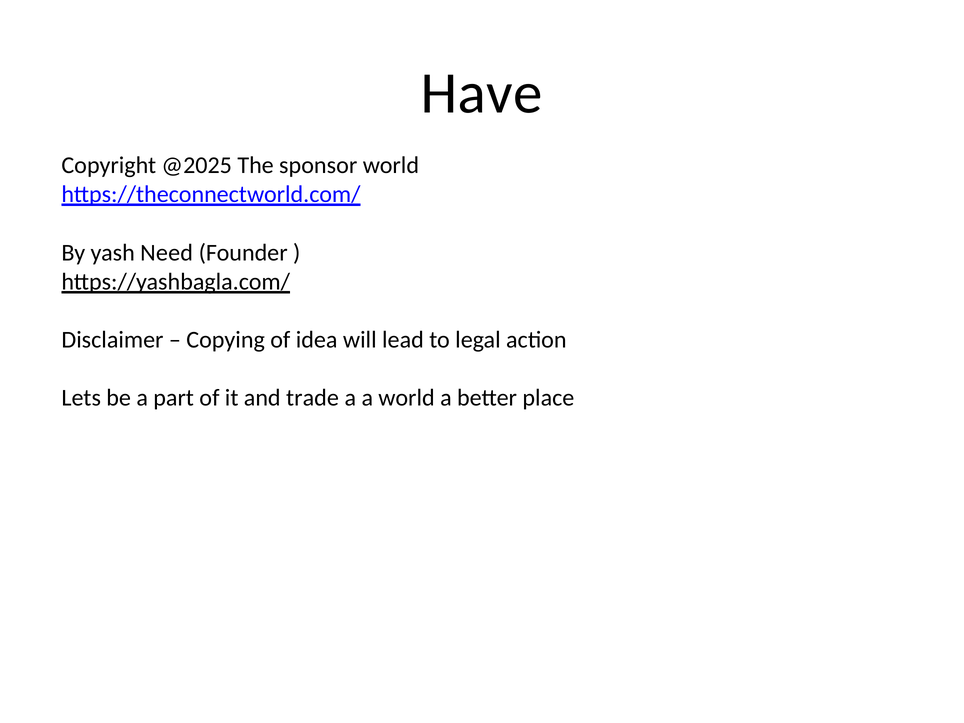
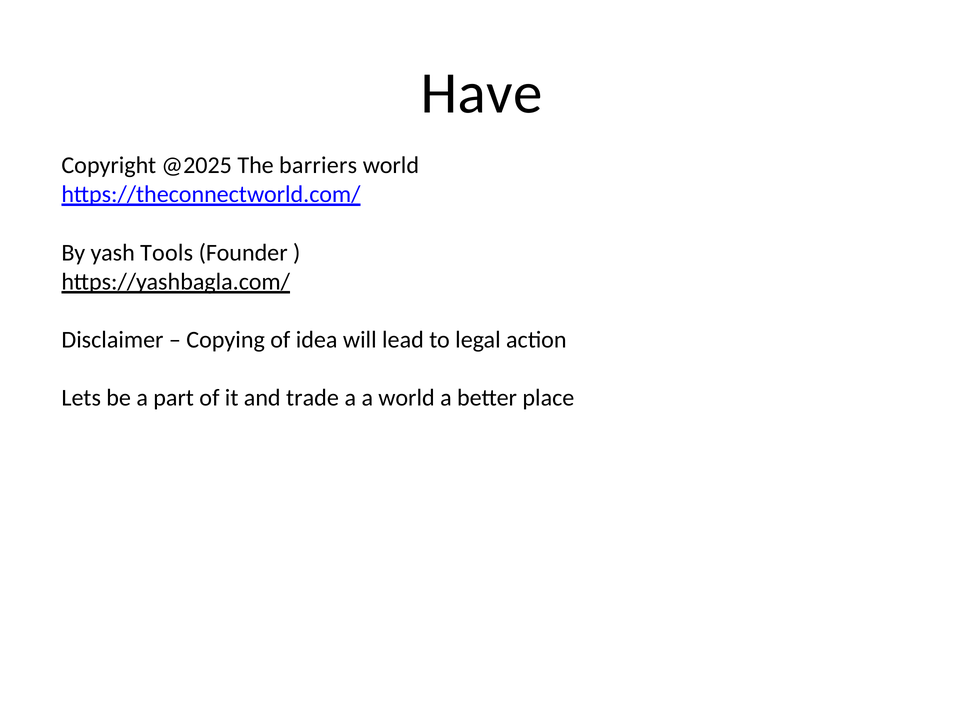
sponsor: sponsor -> barriers
Need: Need -> Tools
